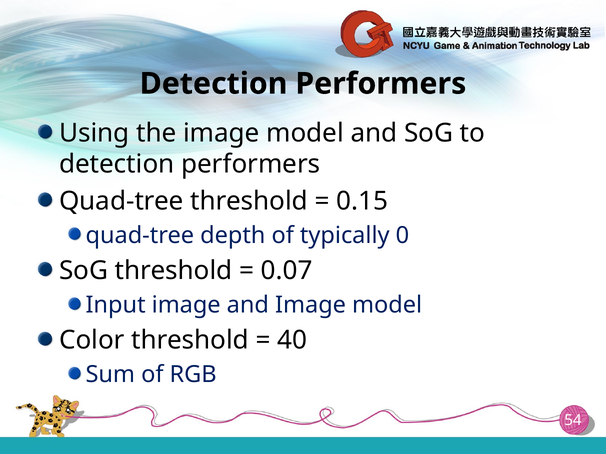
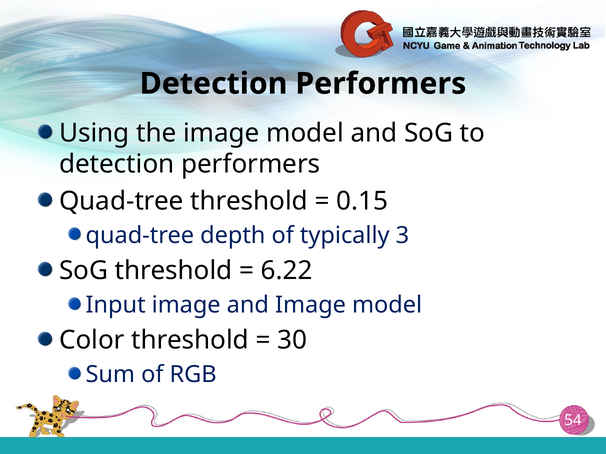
0: 0 -> 3
0.07: 0.07 -> 6.22
40: 40 -> 30
